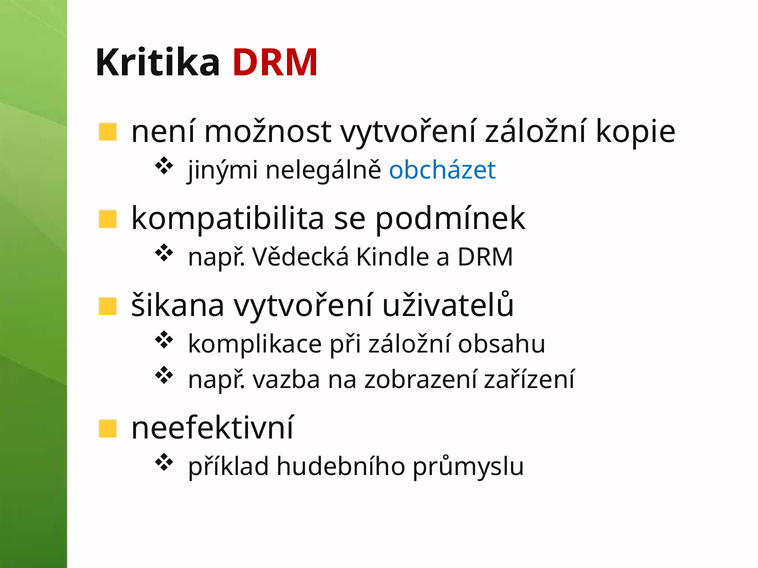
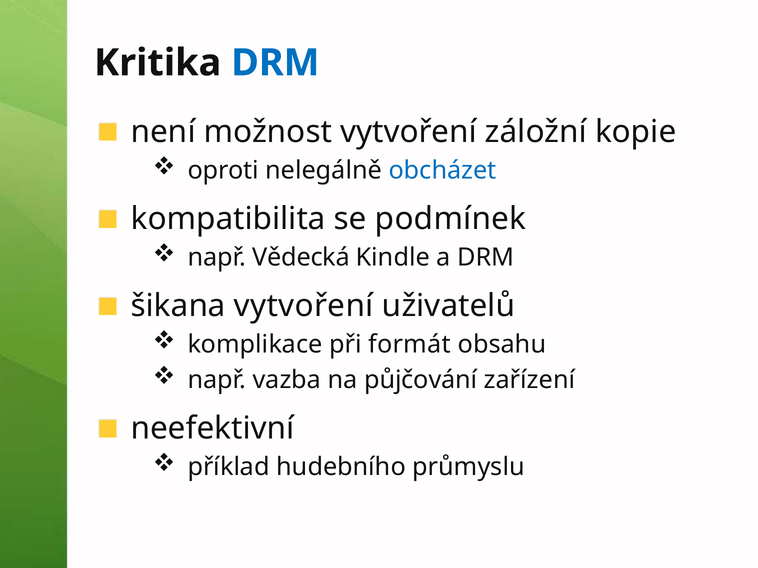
DRM at (275, 63) colour: red -> blue
jinými: jinými -> oproti
při záložní: záložní -> formát
zobrazení: zobrazení -> půjčování
